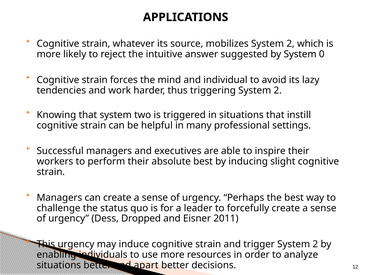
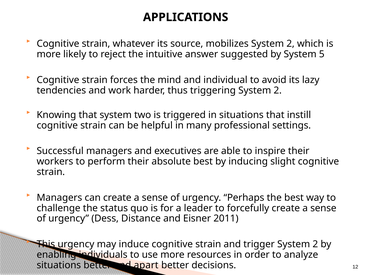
0: 0 -> 5
Dropped: Dropped -> Distance
